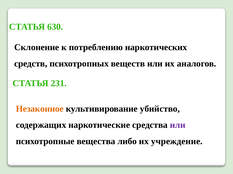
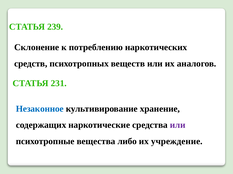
630: 630 -> 239
Незаконное colour: orange -> blue
убийство: убийство -> хранение
